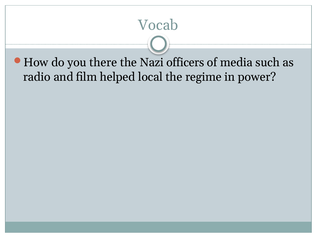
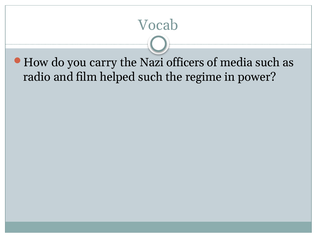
there: there -> carry
helped local: local -> such
